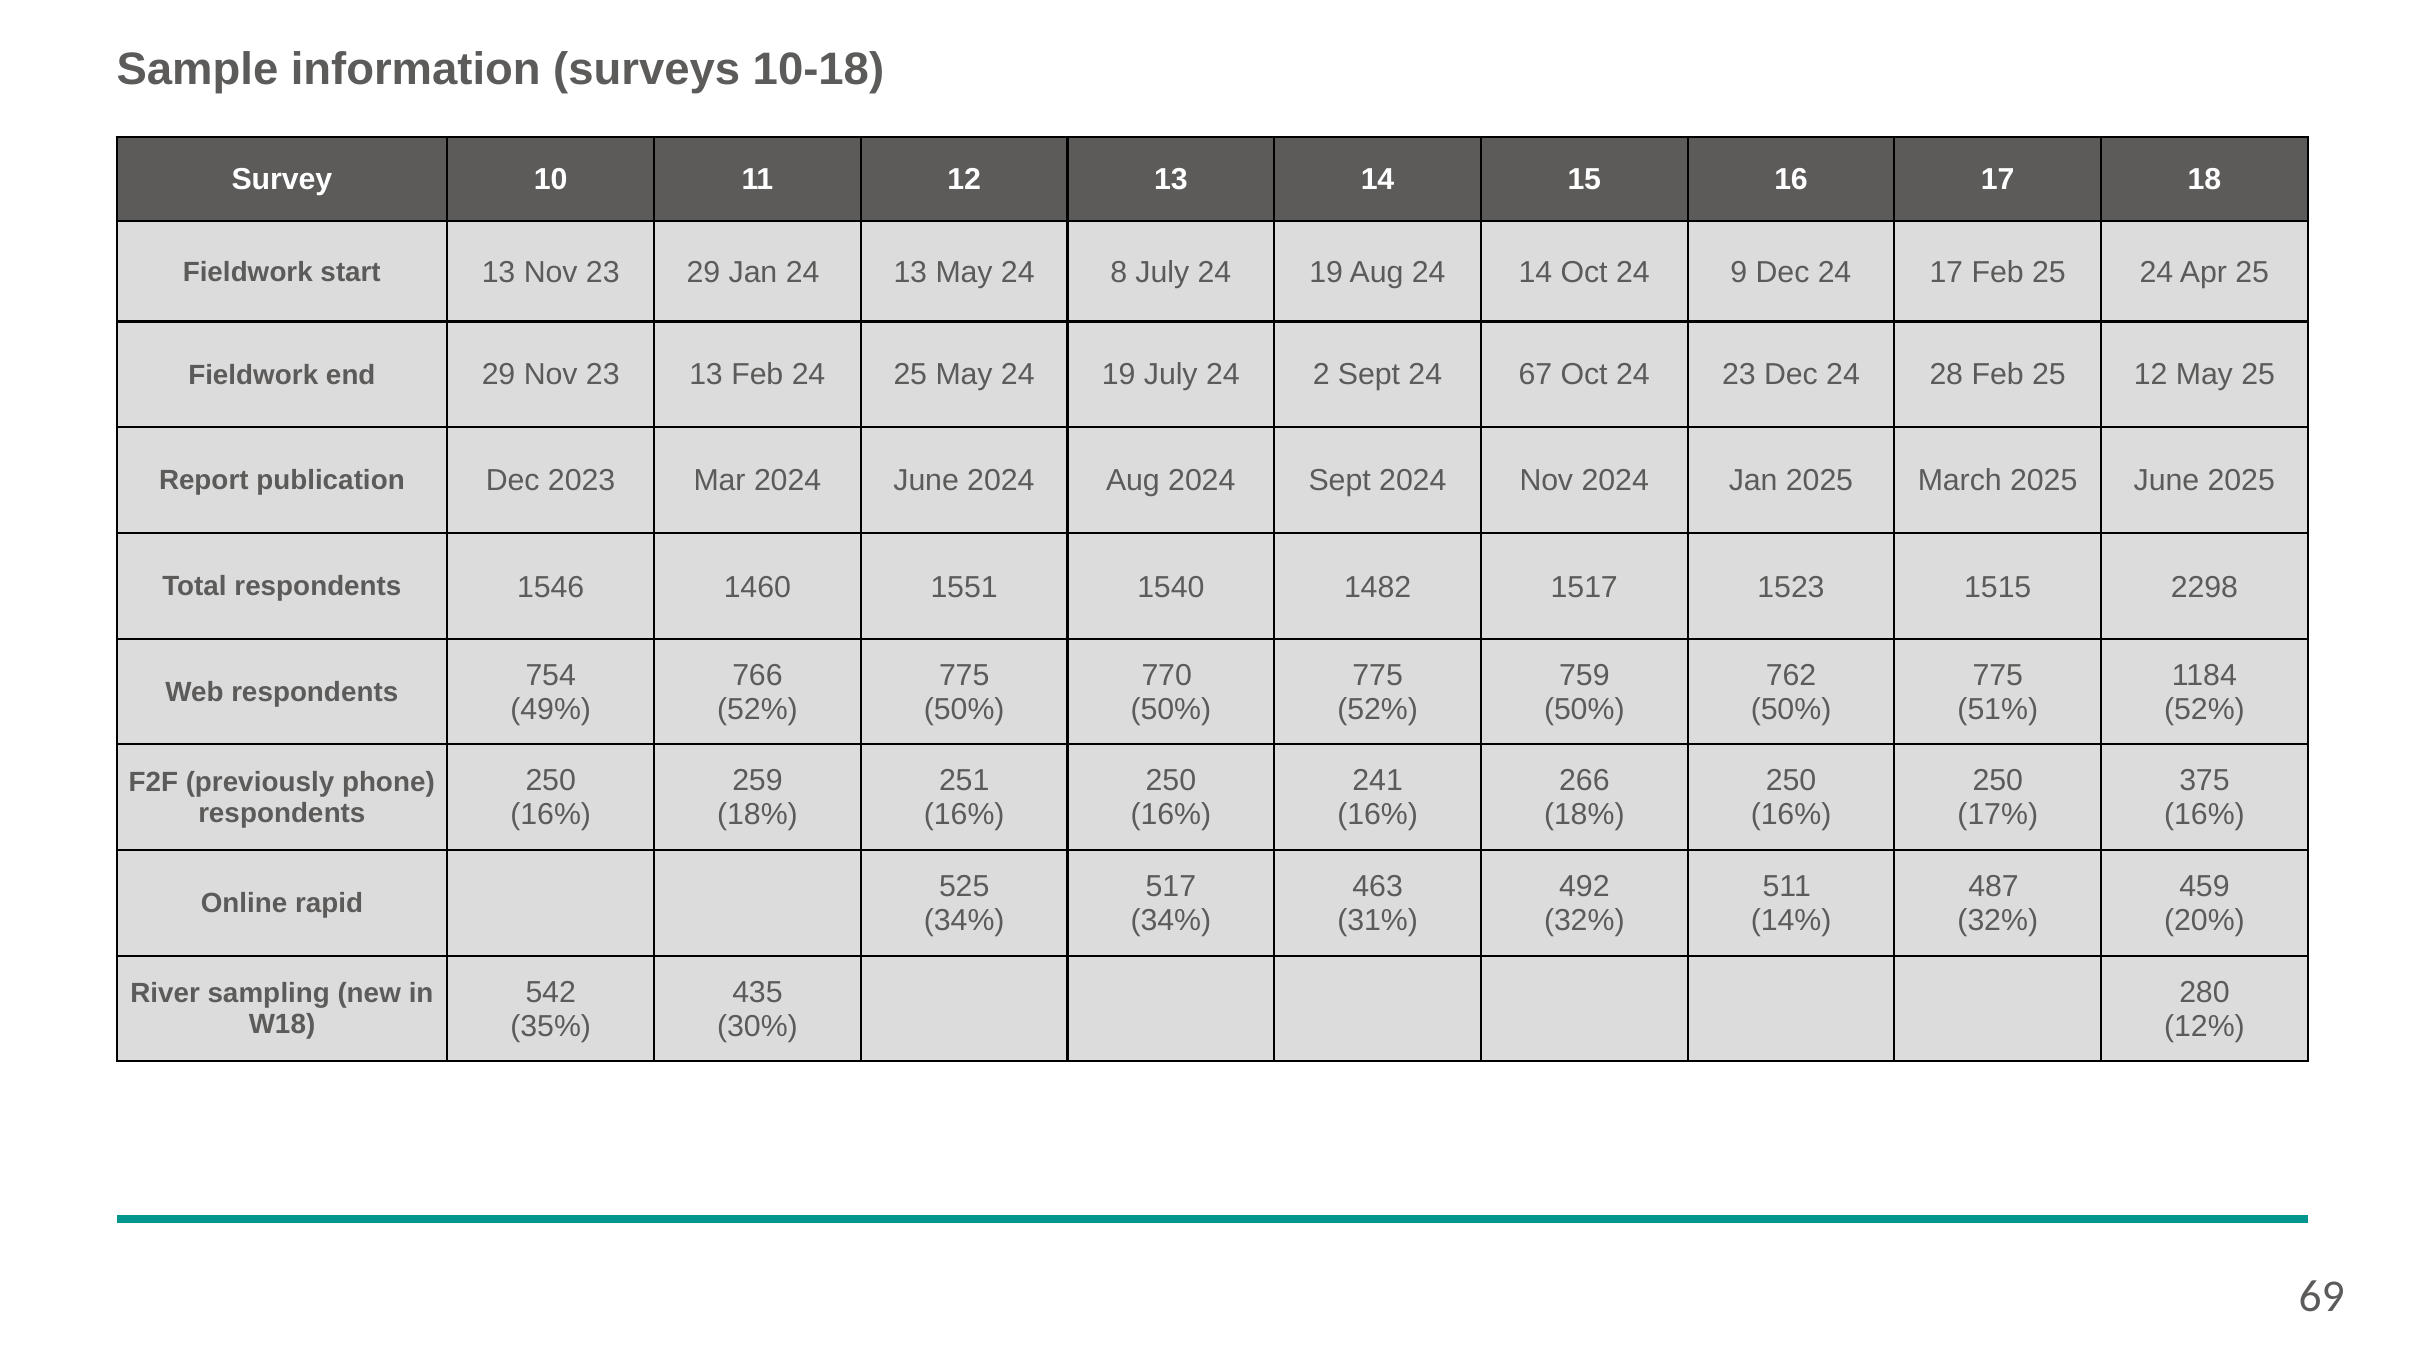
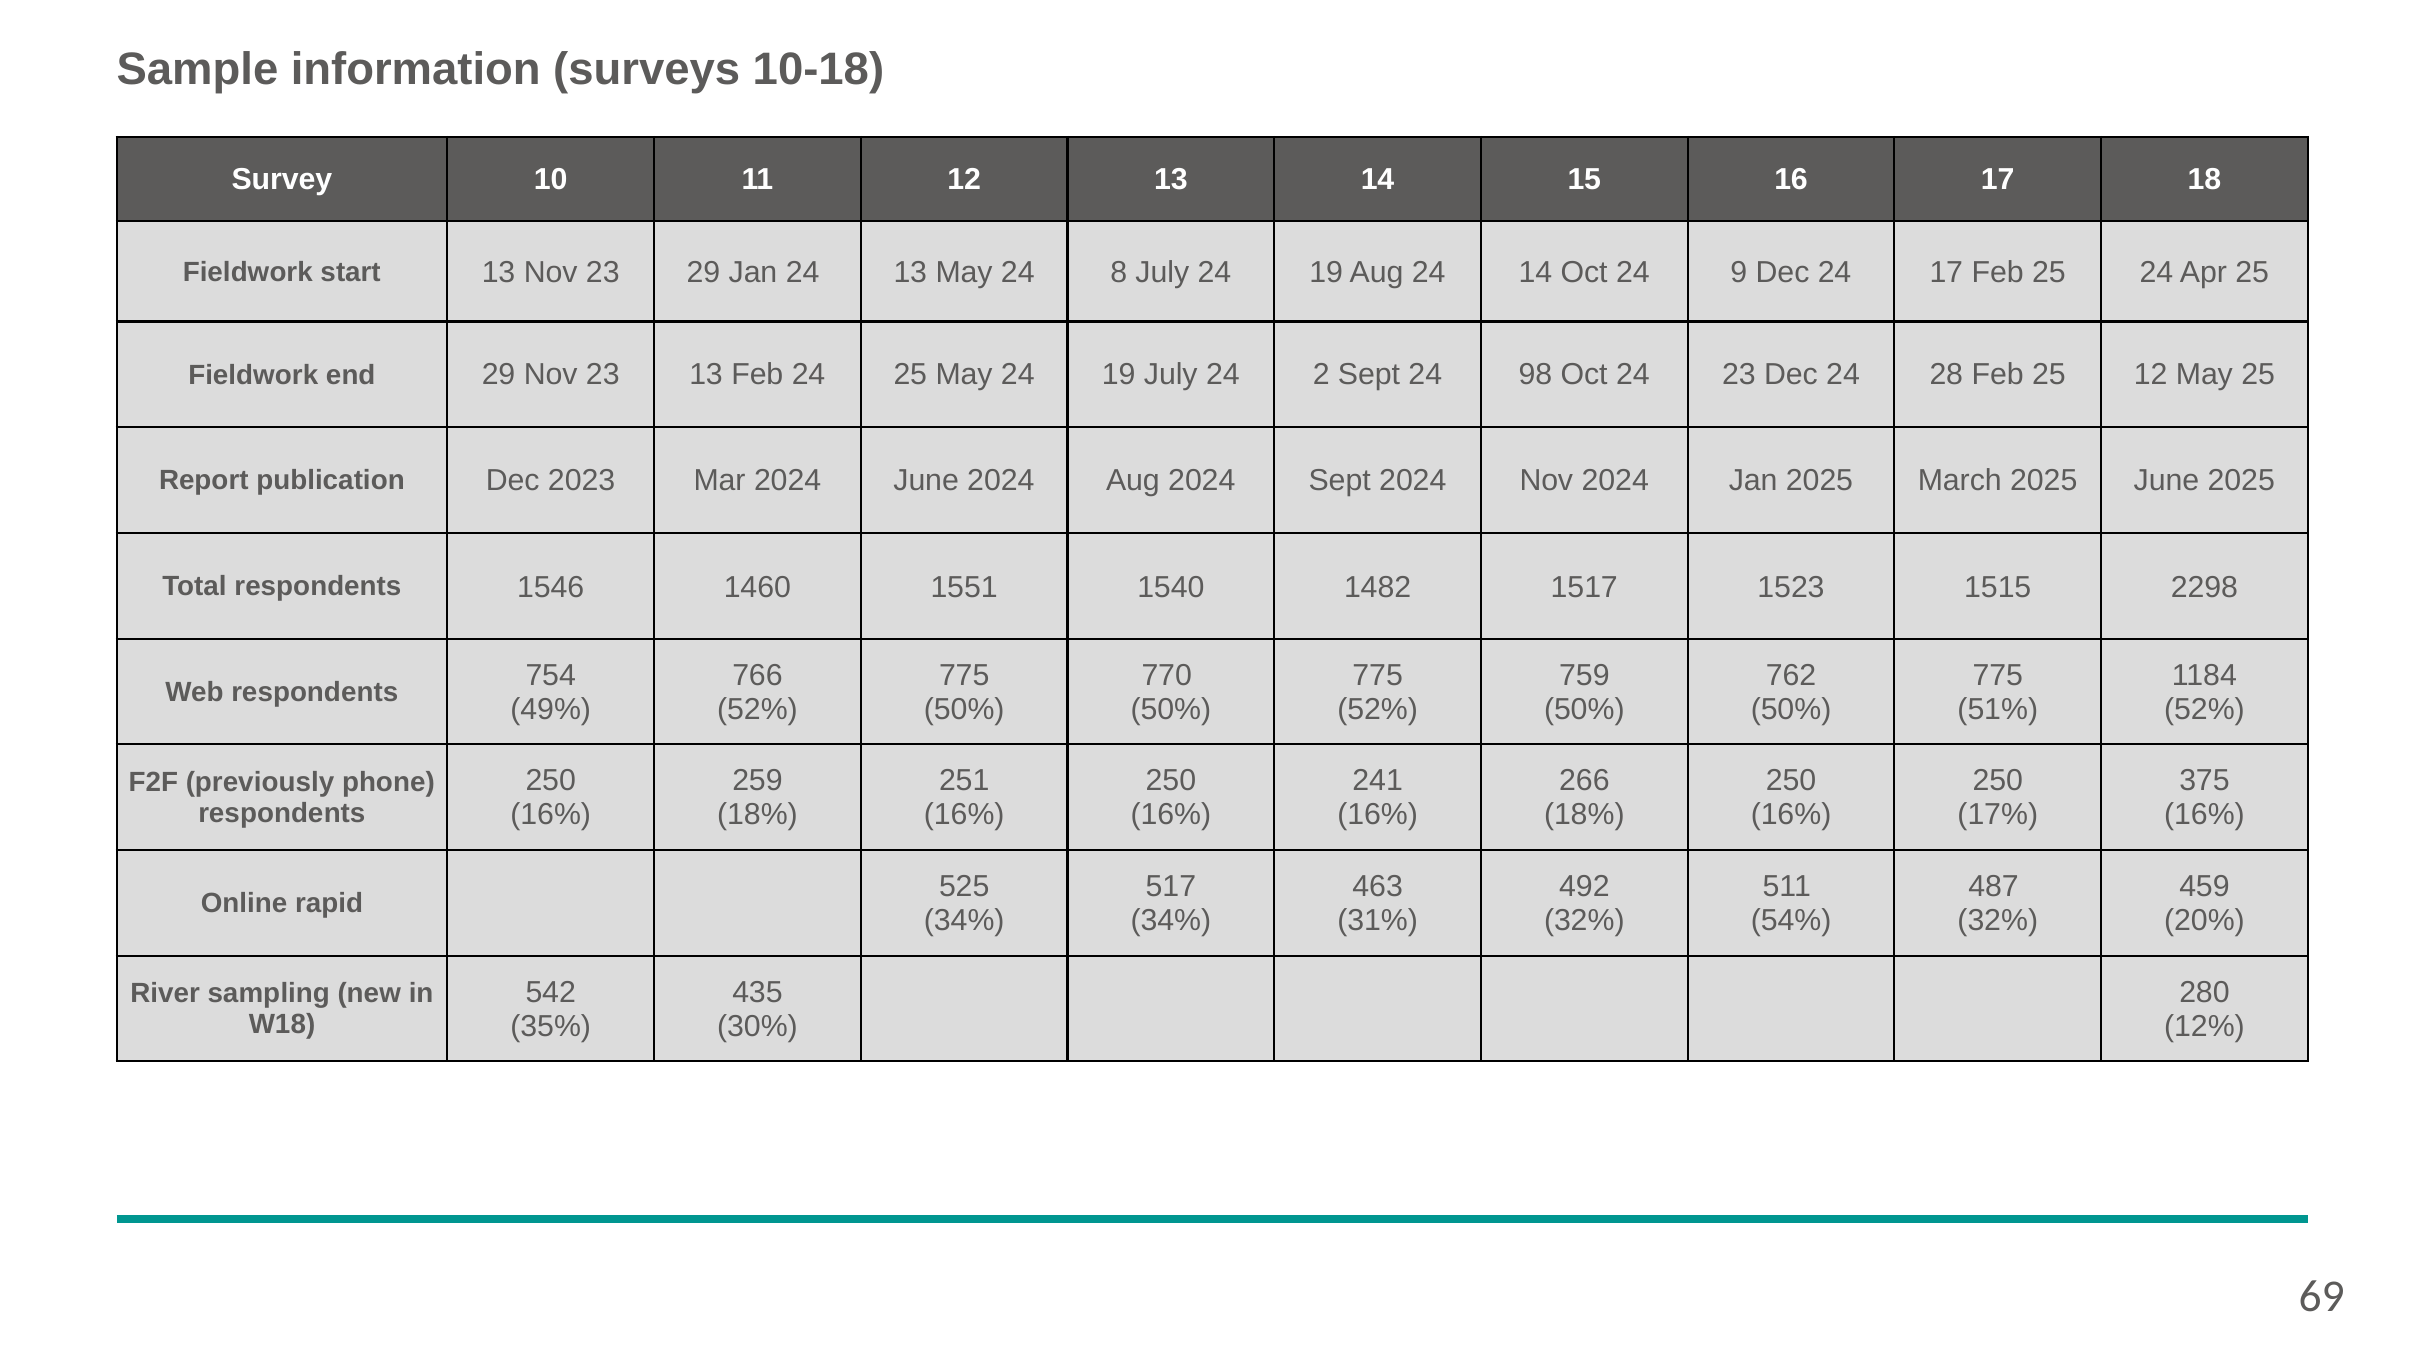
67: 67 -> 98
14%: 14% -> 54%
